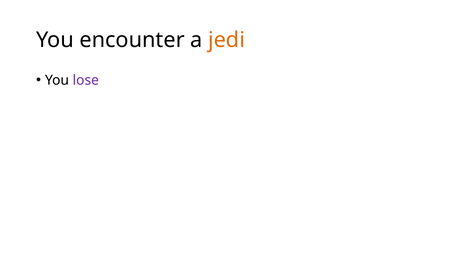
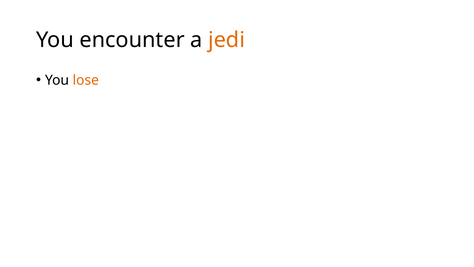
lose colour: purple -> orange
